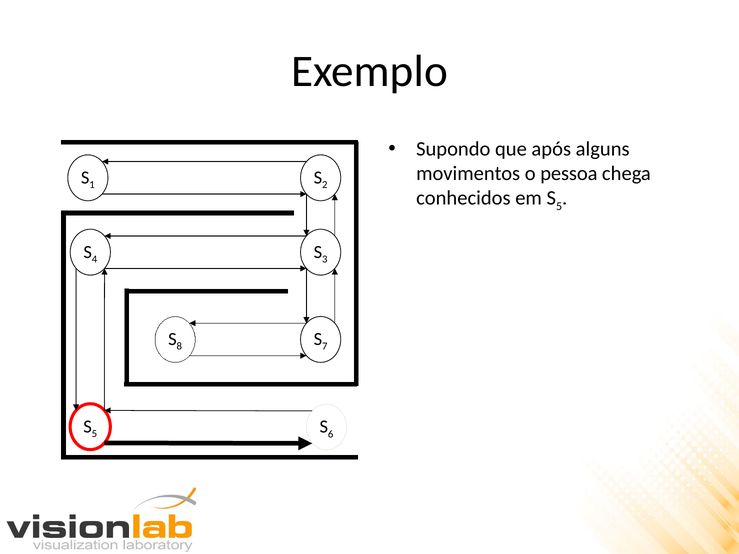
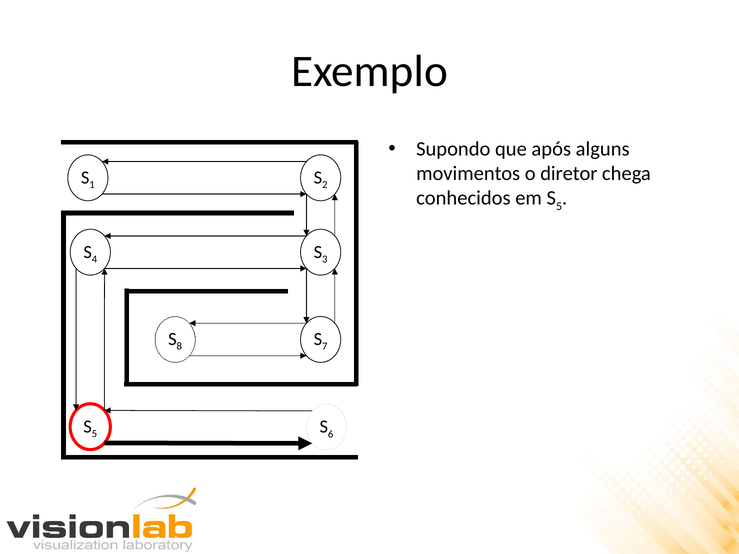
pessoa: pessoa -> diretor
